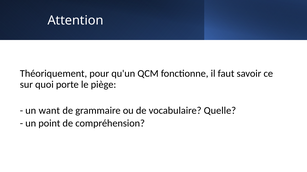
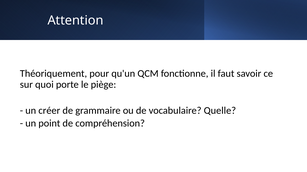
want: want -> créer
